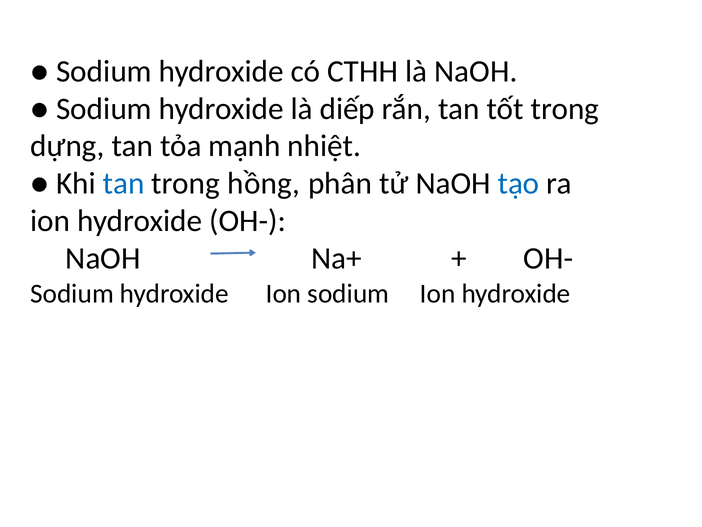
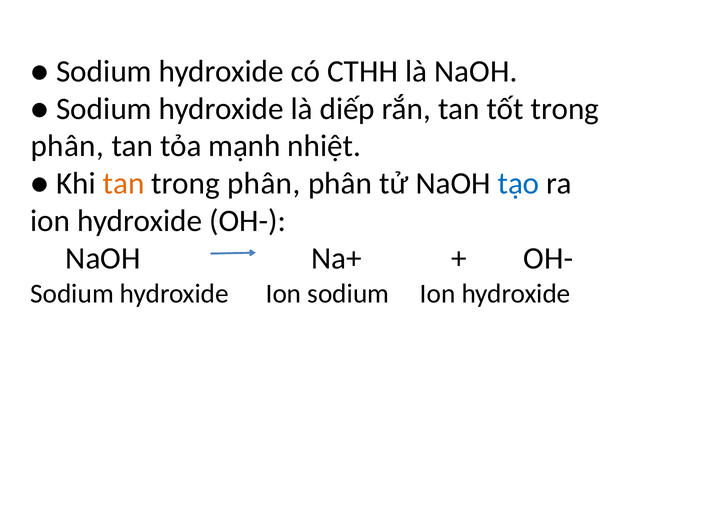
dựng at (67, 146): dựng -> phân
tan at (124, 183) colour: blue -> orange
hồng at (264, 183): hồng -> phân
